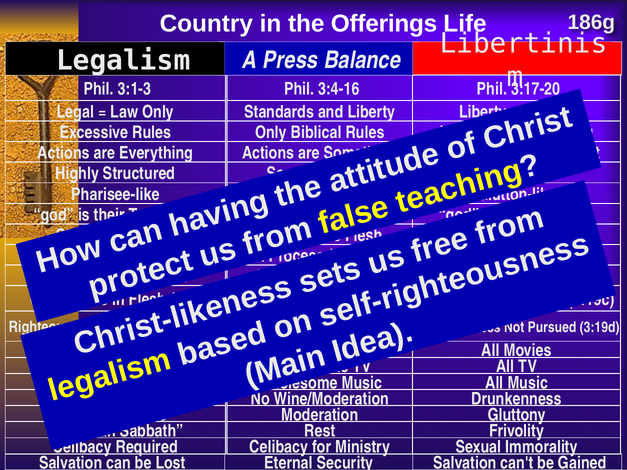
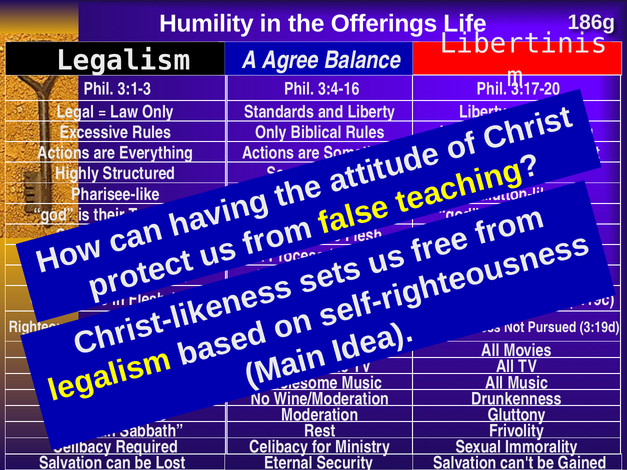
Country: Country -> Humility
Press: Press -> Agree
